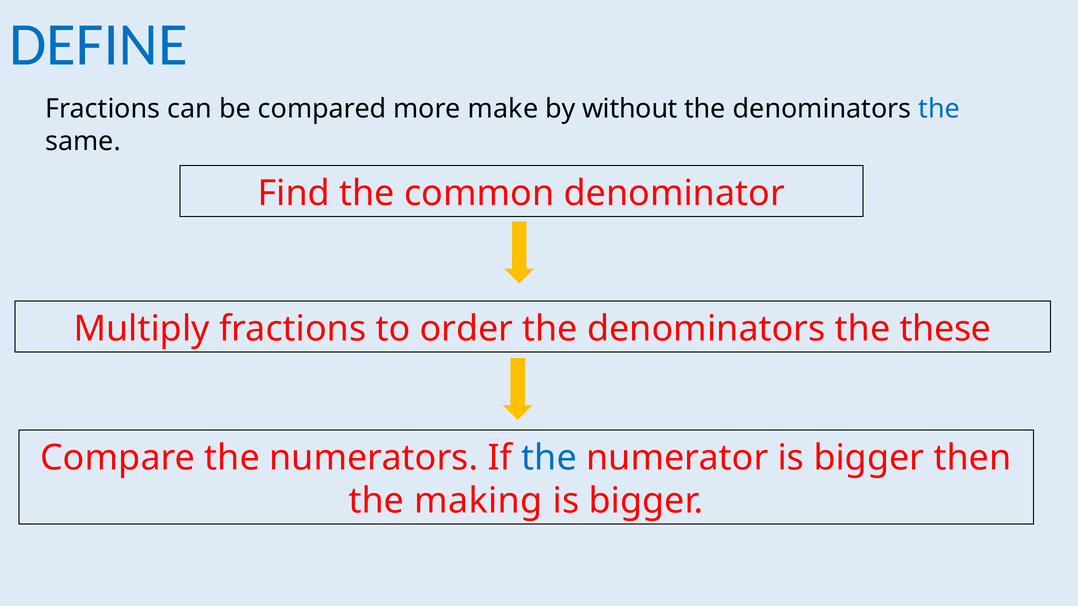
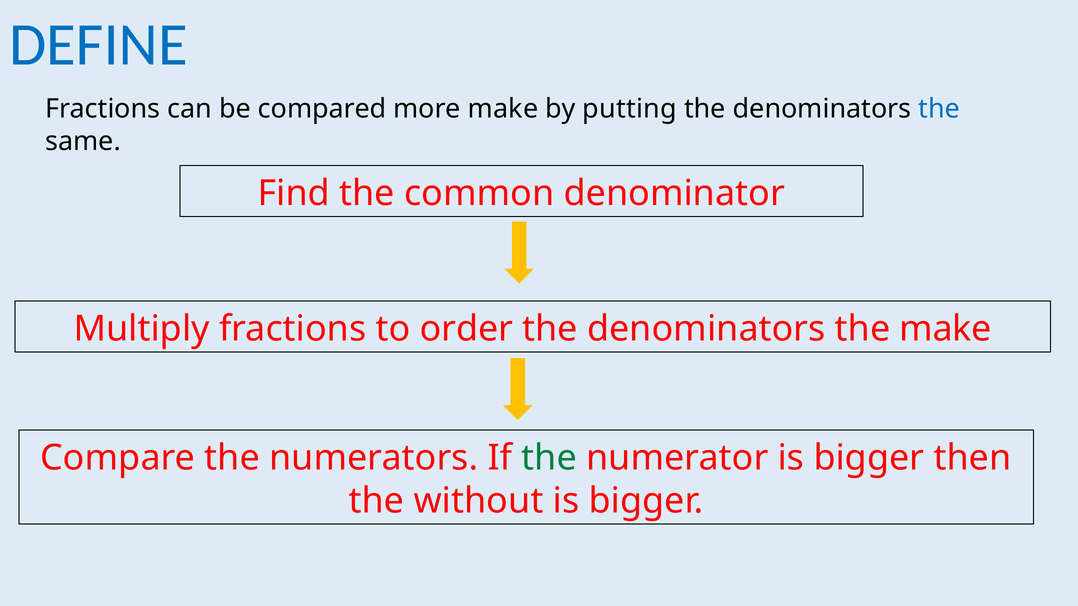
without: without -> putting
the these: these -> make
the at (549, 458) colour: blue -> green
making: making -> without
